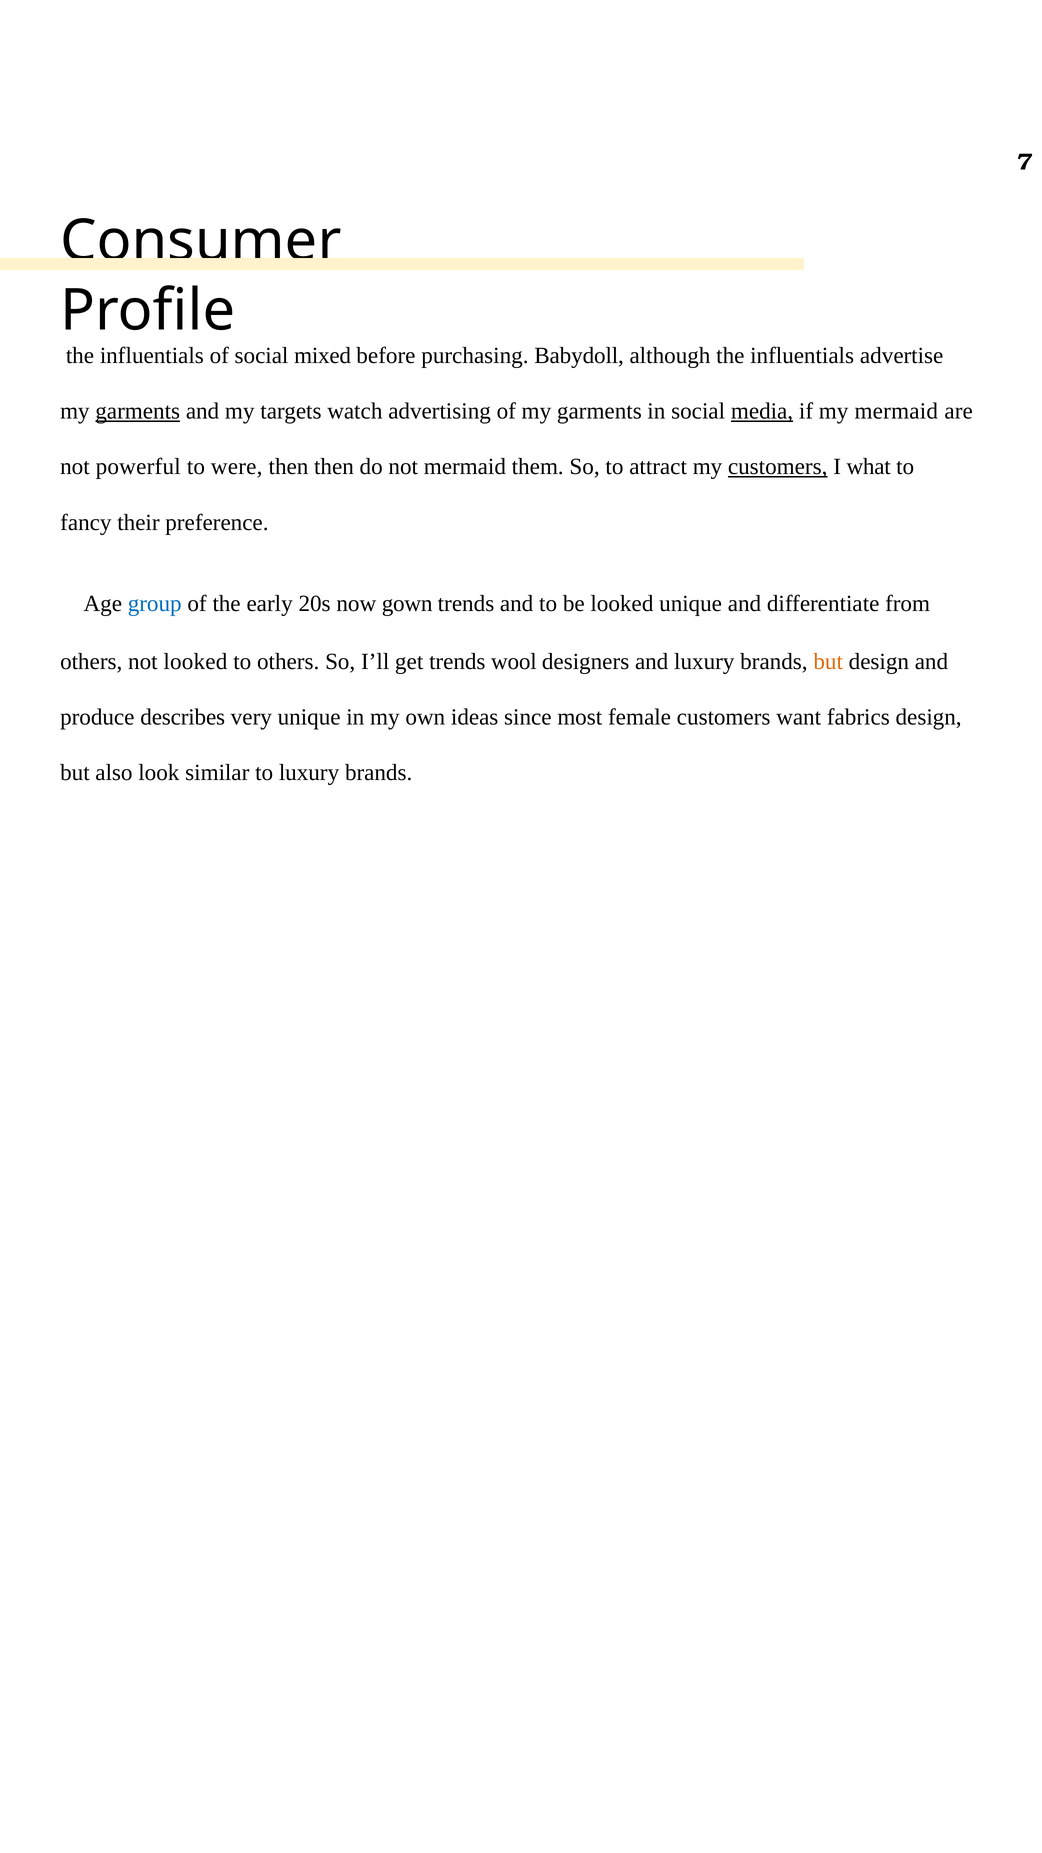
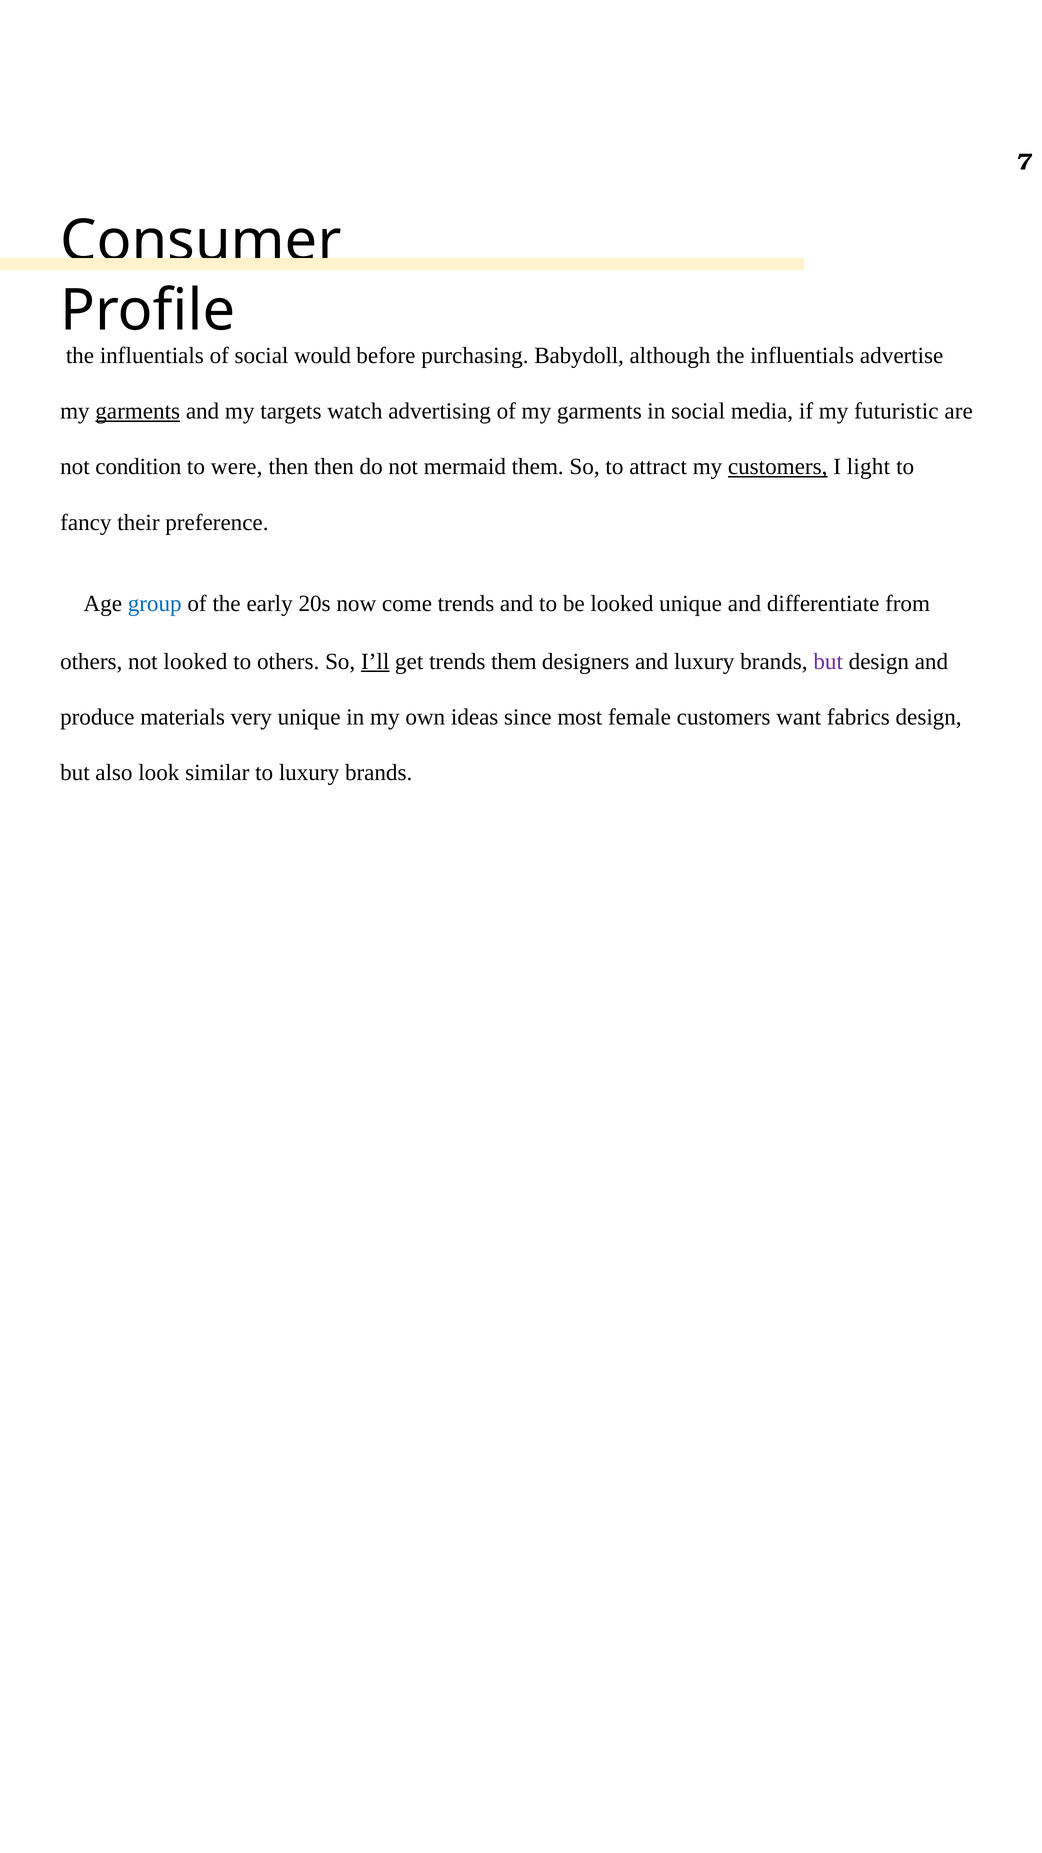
mixed: mixed -> would
media underline: present -> none
my mermaid: mermaid -> futuristic
powerful: powerful -> condition
what: what -> light
gown: gown -> come
I’ll underline: none -> present
trends wool: wool -> them
but at (828, 661) colour: orange -> purple
describes: describes -> materials
